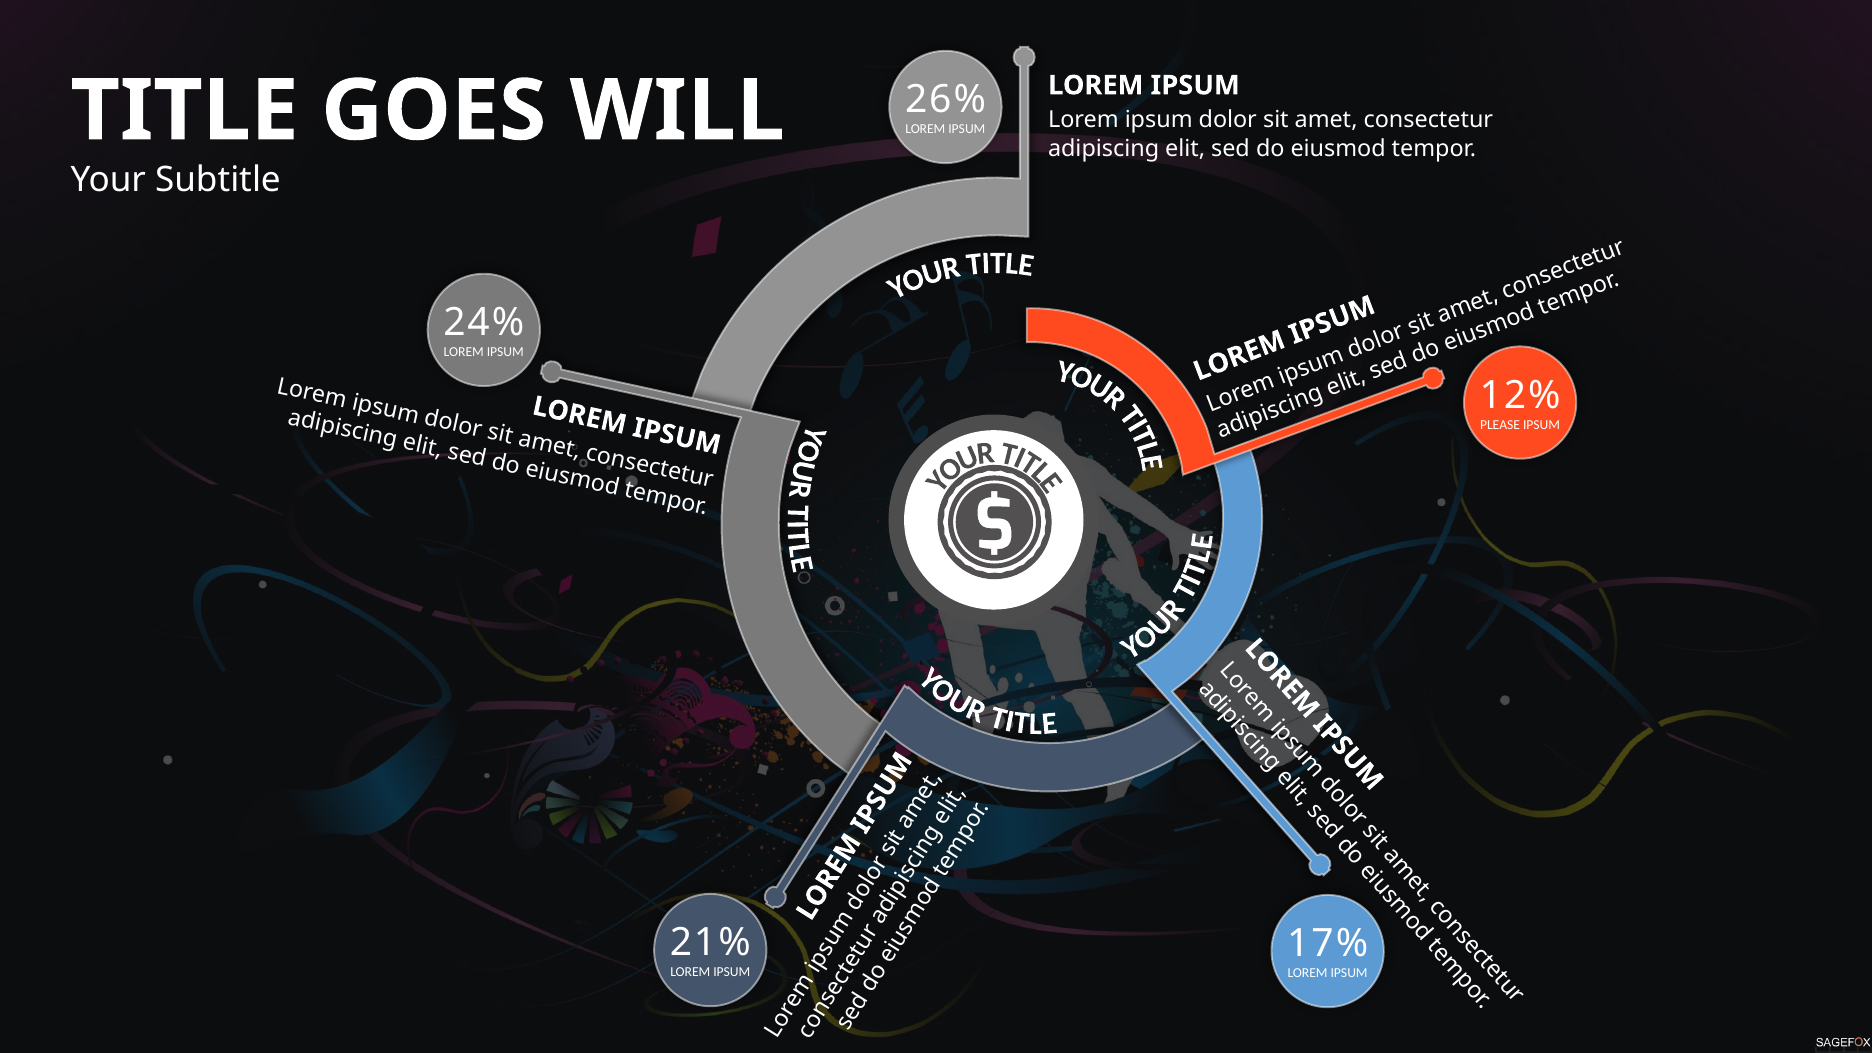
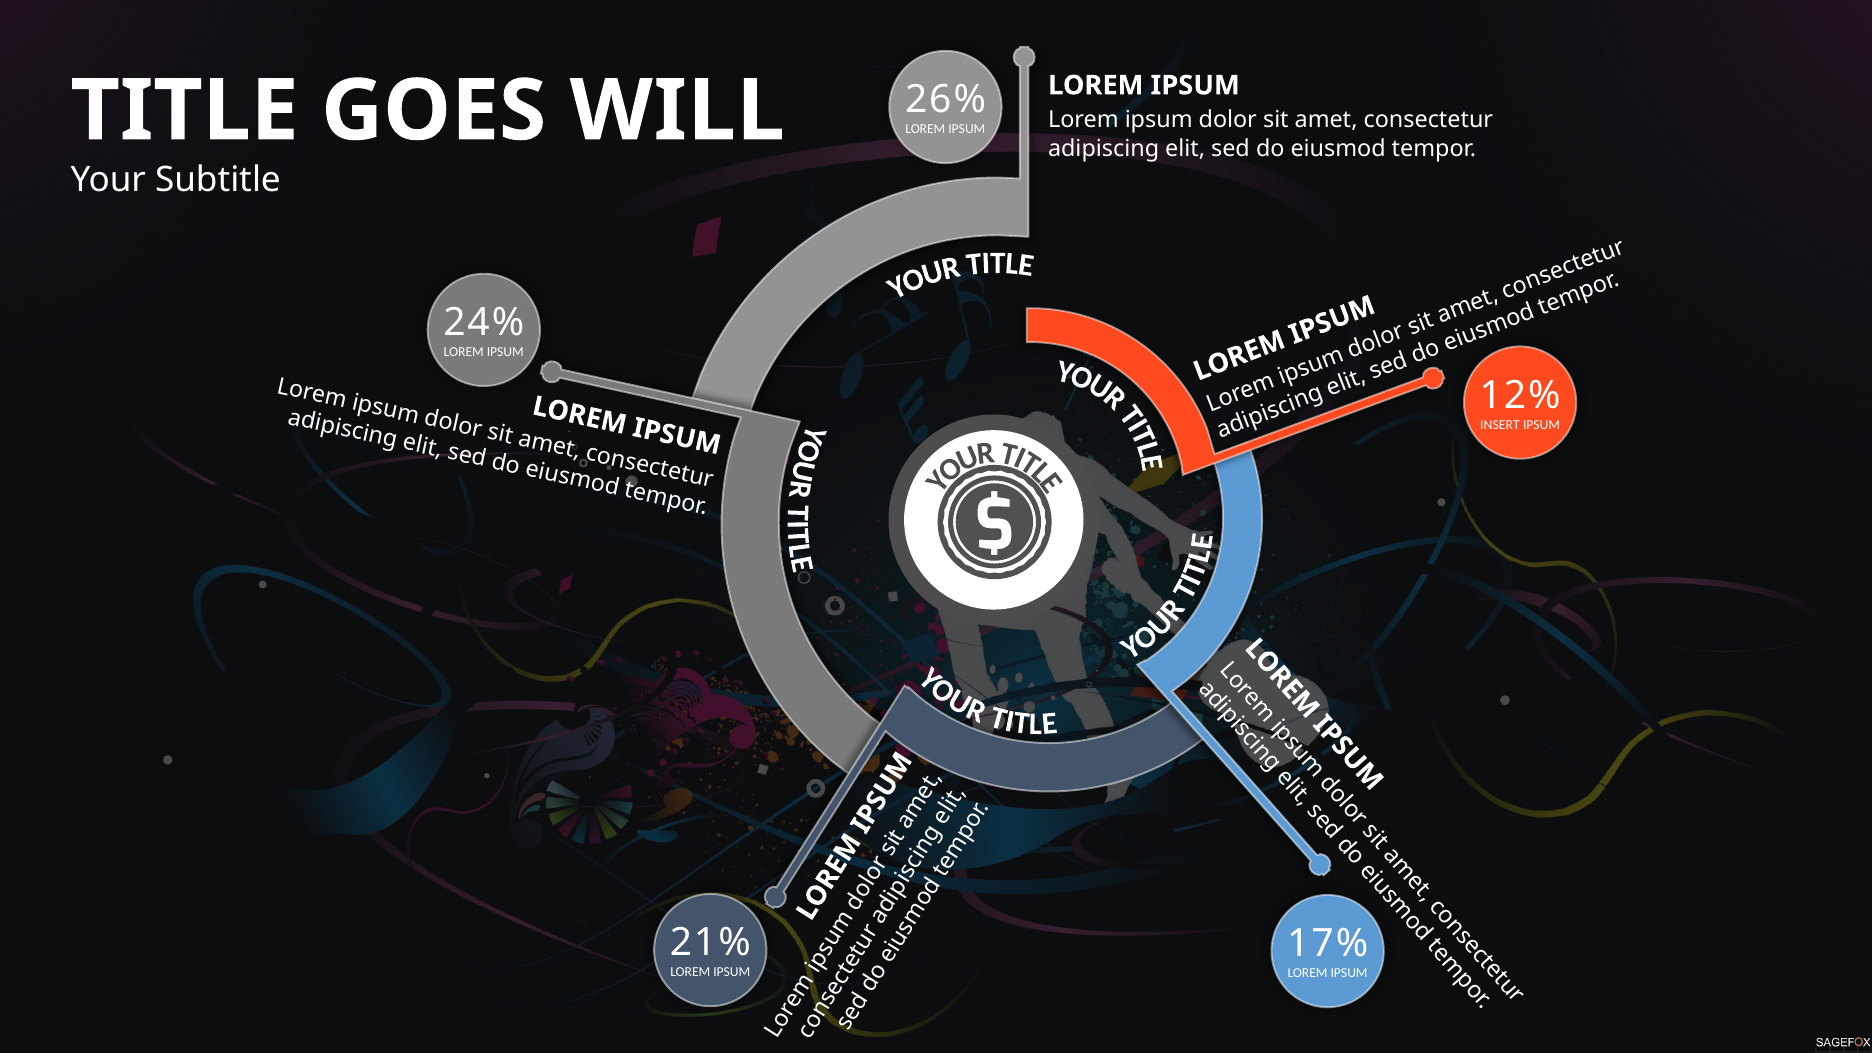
PLEASE: PLEASE -> INSERT
